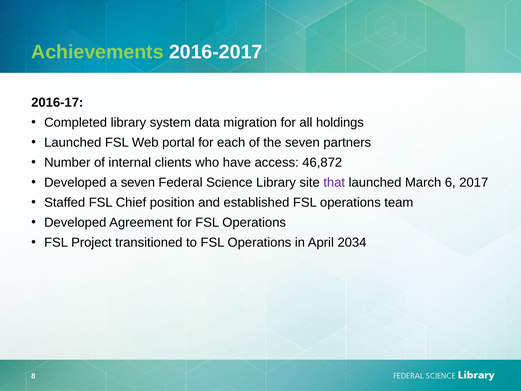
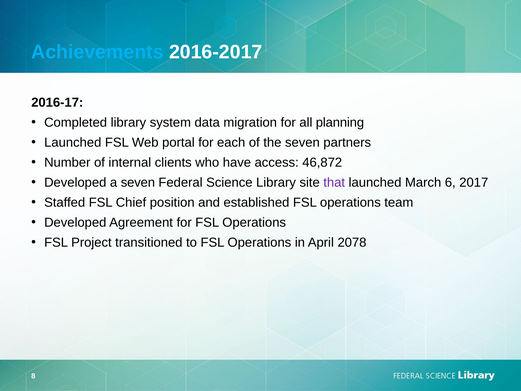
Achievements colour: light green -> light blue
holdings: holdings -> planning
2034: 2034 -> 2078
